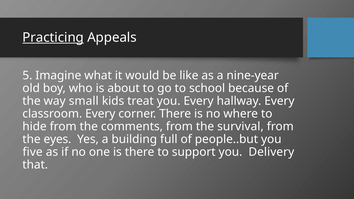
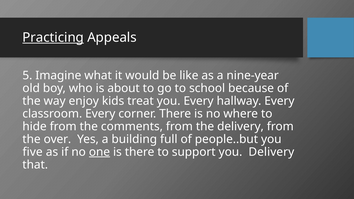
small: small -> enjoy
the survival: survival -> delivery
eyes: eyes -> over
one underline: none -> present
